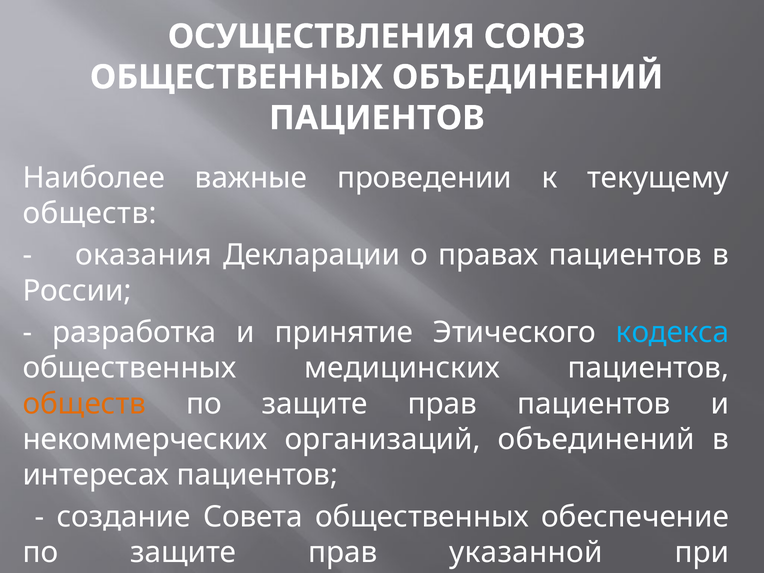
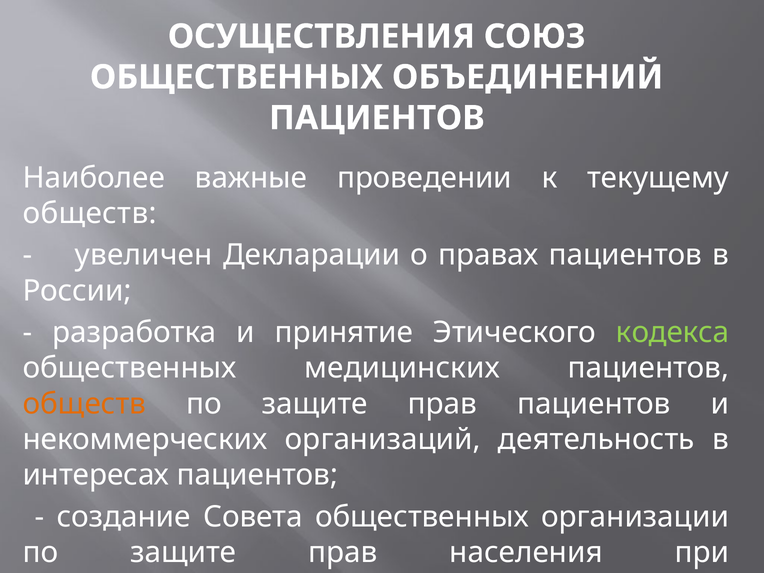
оказания: оказания -> увеличен
кодекса colour: light blue -> light green
организаций объединений: объединений -> деятельность
обеспечение: обеспечение -> организации
указанной: указанной -> населения
